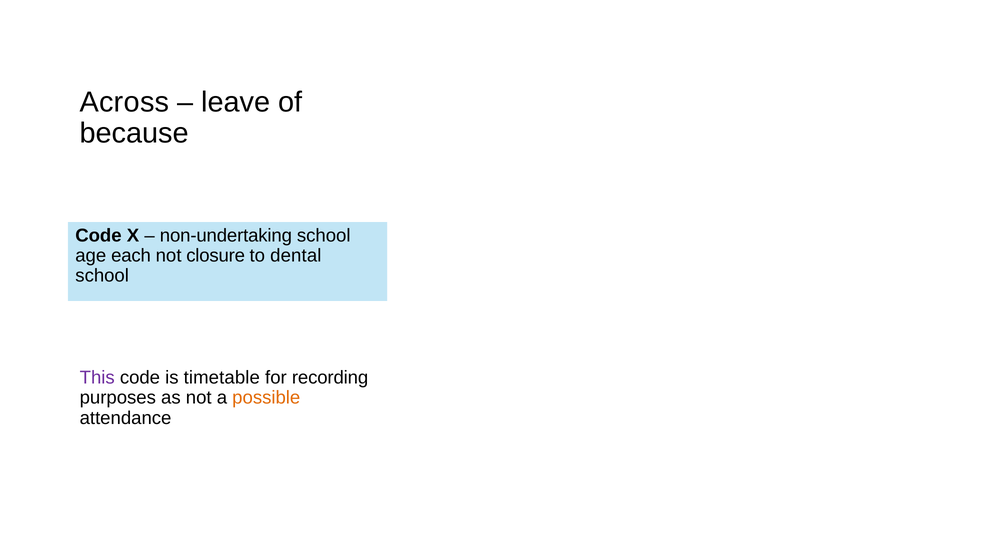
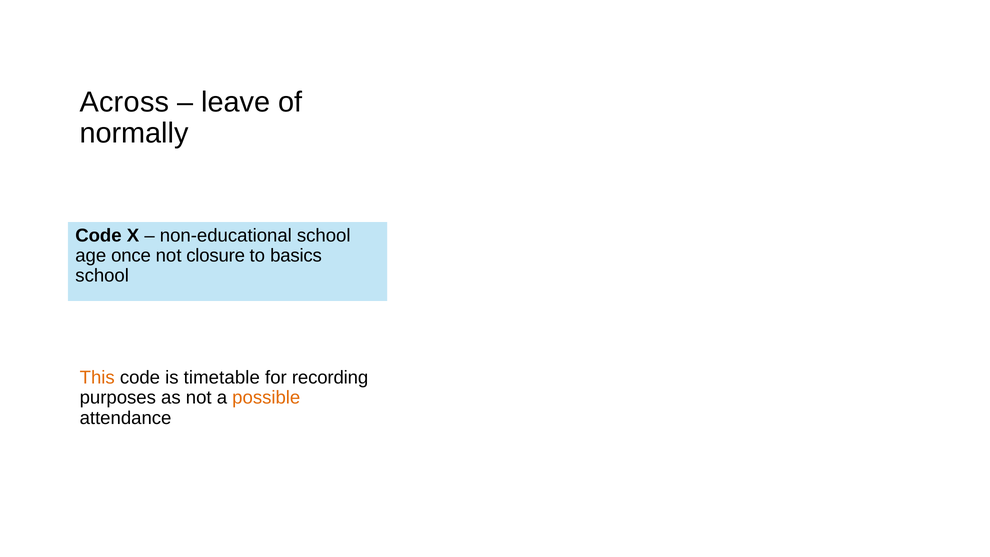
because: because -> normally
non-undertaking: non-undertaking -> non-educational
each: each -> once
dental: dental -> basics
This colour: purple -> orange
